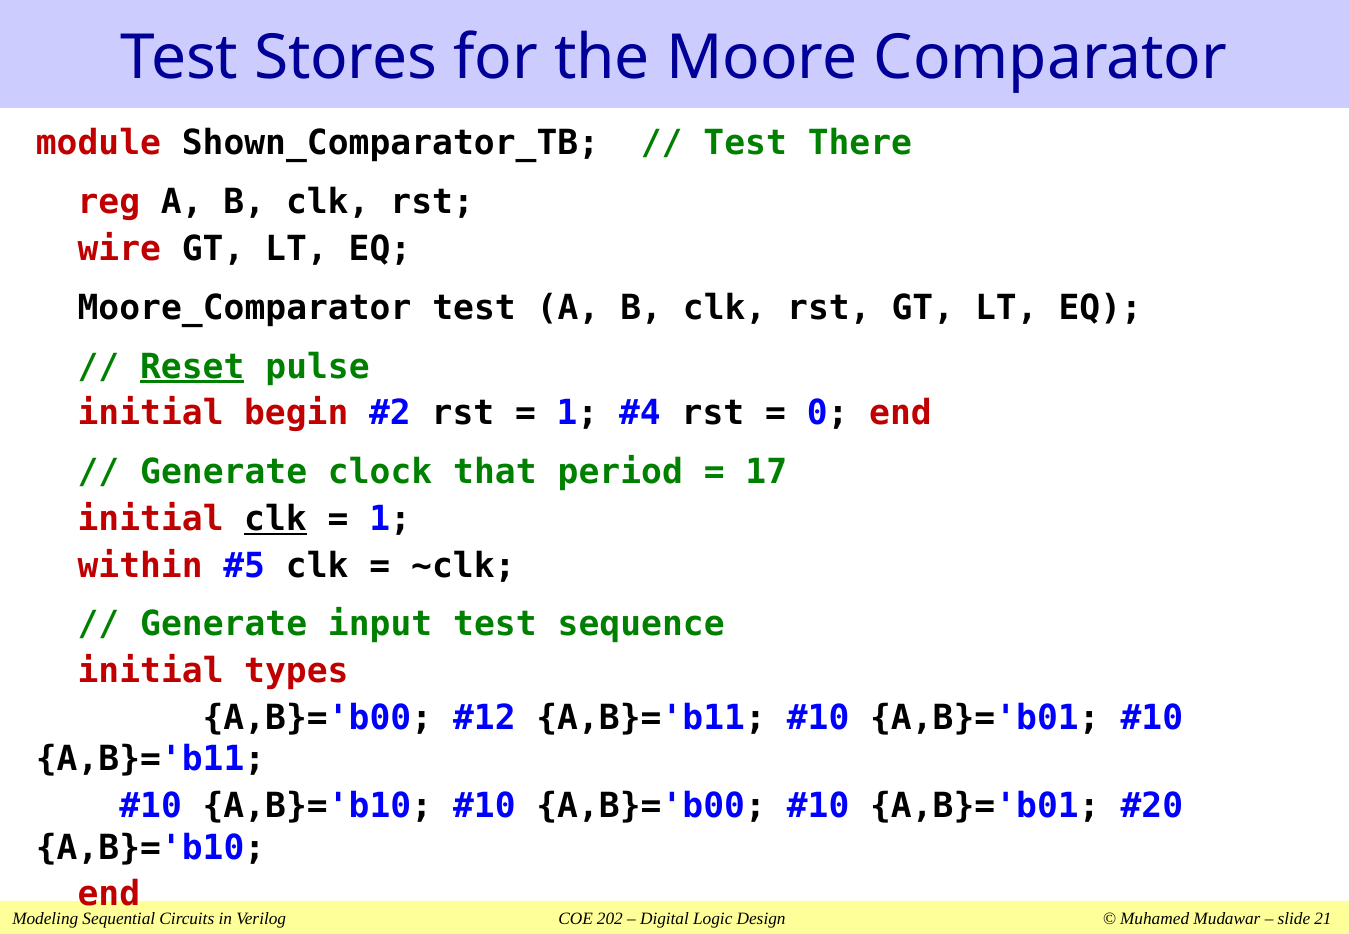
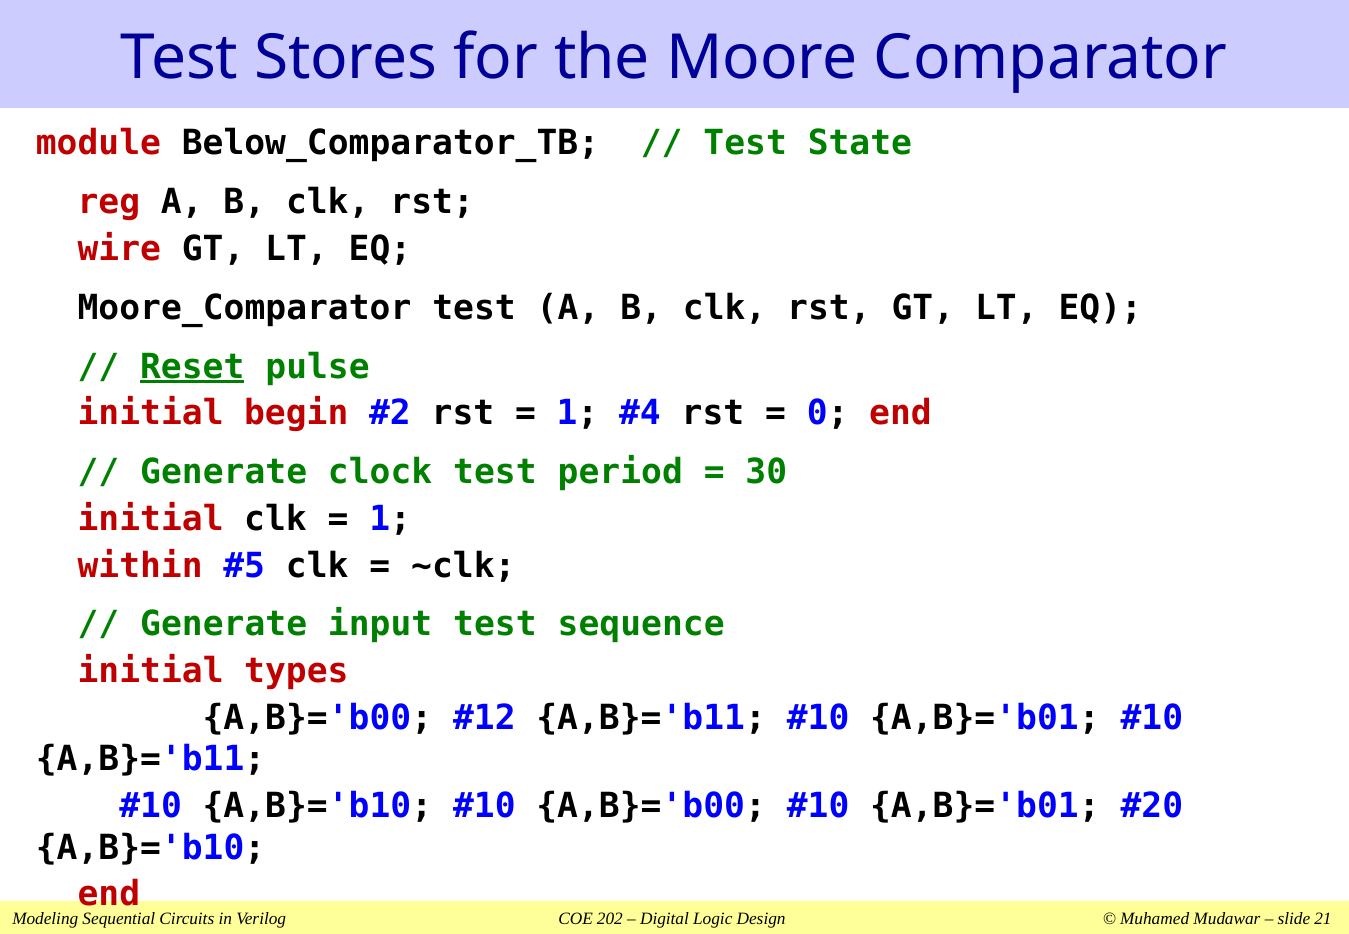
Shown_Comparator_TB: Shown_Comparator_TB -> Below_Comparator_TB
There: There -> State
clock that: that -> test
17: 17 -> 30
clk at (275, 519) underline: present -> none
